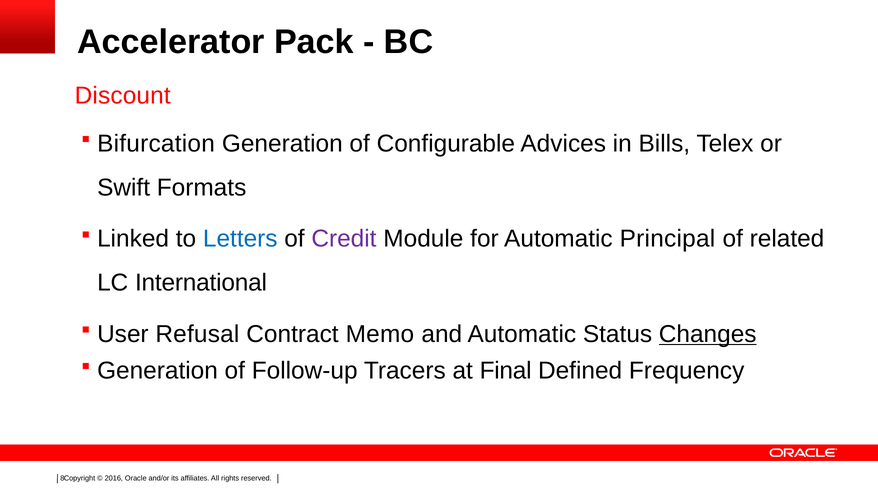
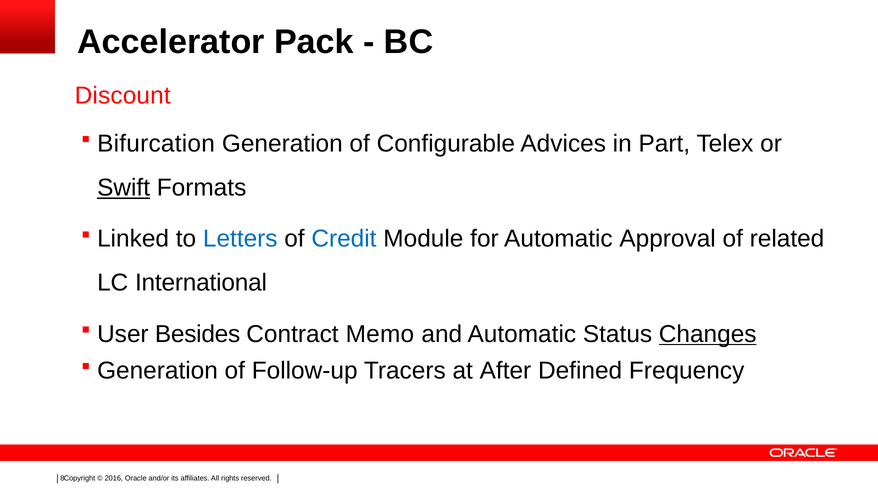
Bills: Bills -> Part
Swift underline: none -> present
Credit colour: purple -> blue
Principal: Principal -> Approval
Refusal: Refusal -> Besides
Final: Final -> After
